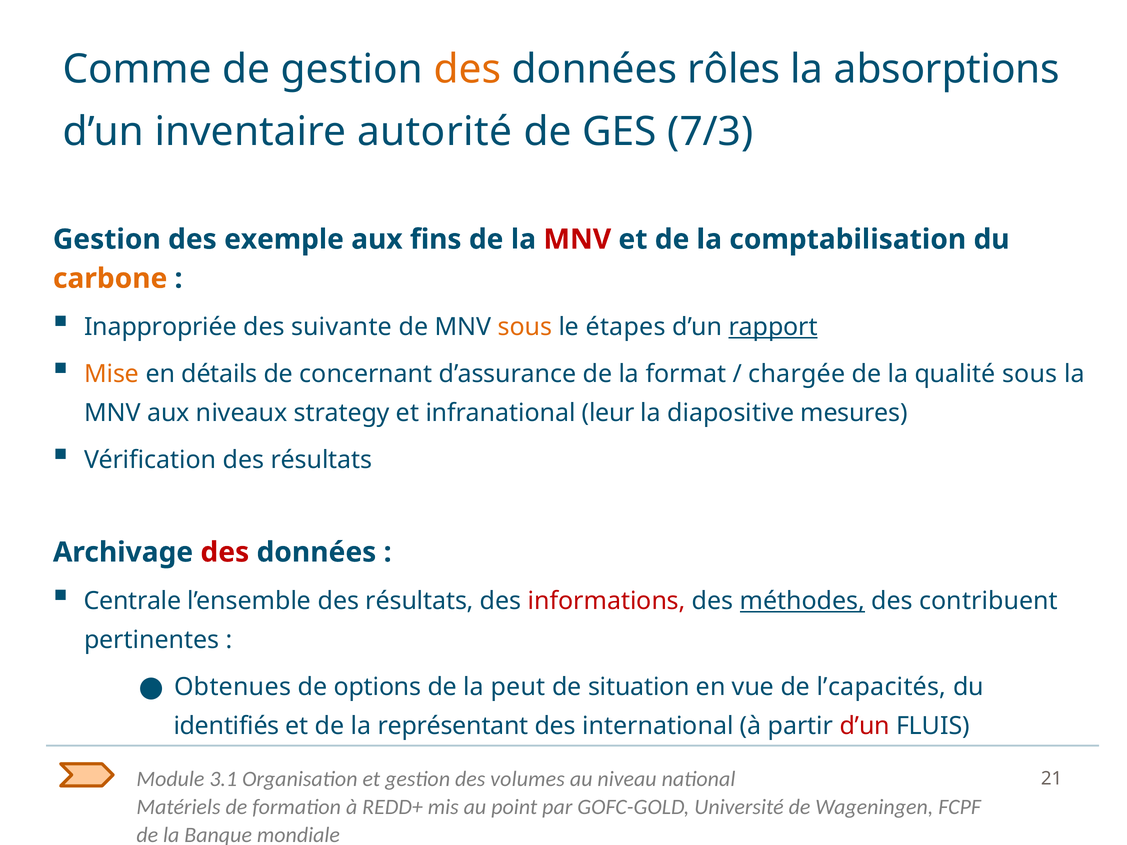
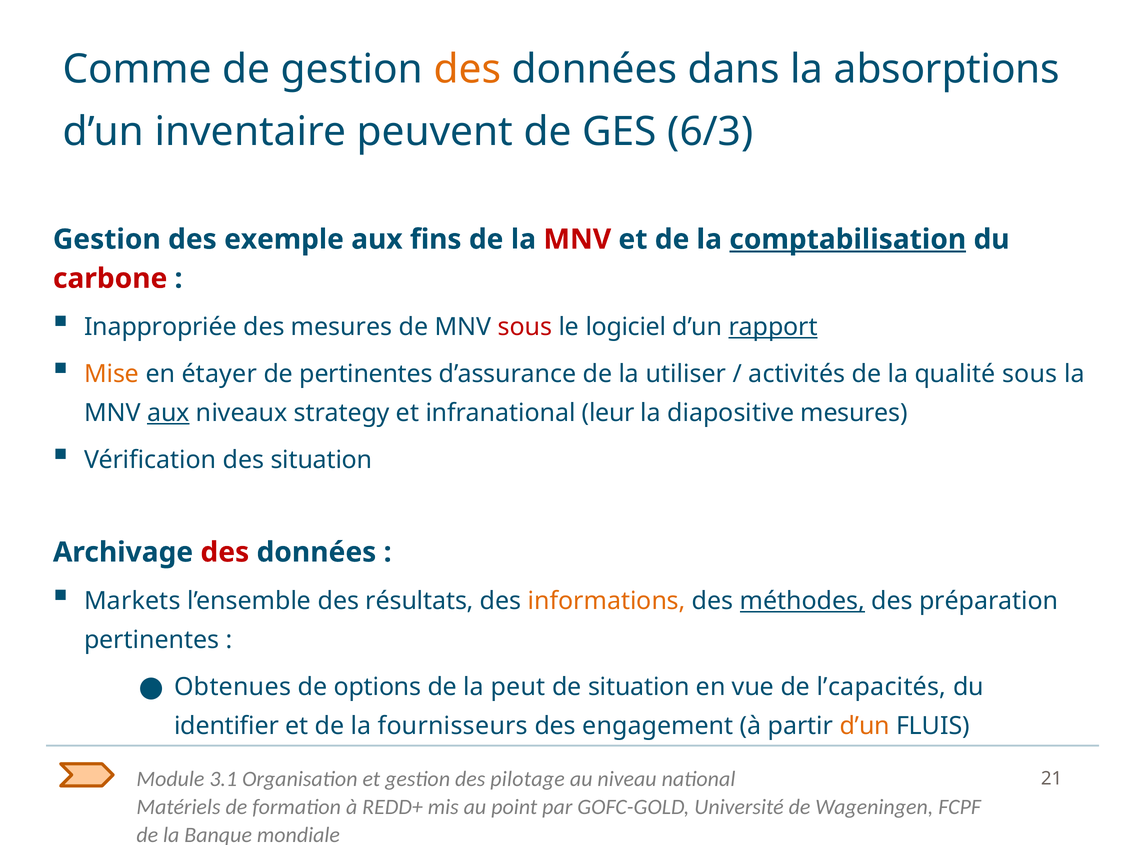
rôles: rôles -> dans
autorité: autorité -> peuvent
7/3: 7/3 -> 6/3
comptabilisation underline: none -> present
carbone colour: orange -> red
des suivante: suivante -> mesures
sous at (525, 327) colour: orange -> red
étapes: étapes -> logiciel
détails: détails -> étayer
de concernant: concernant -> pertinentes
format: format -> utiliser
chargée: chargée -> activités
aux at (168, 413) underline: none -> present
Vérification des résultats: résultats -> situation
Centrale: Centrale -> Markets
informations colour: red -> orange
contribuent: contribuent -> préparation
identifiés: identifiés -> identifier
représentant: représentant -> fournisseurs
international: international -> engagement
d’un at (865, 726) colour: red -> orange
volumes: volumes -> pilotage
